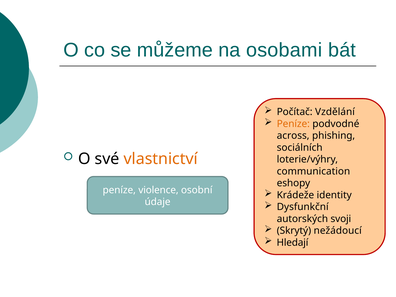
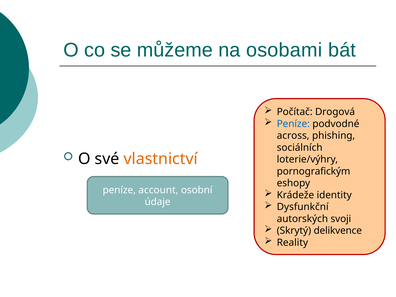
Vzdělání: Vzdělání -> Drogová
Peníze at (293, 124) colour: orange -> blue
communication: communication -> pornografickým
violence: violence -> account
nežádoucí: nežádoucí -> delikvence
Hledají: Hledají -> Reality
